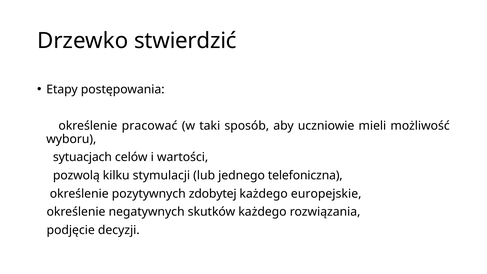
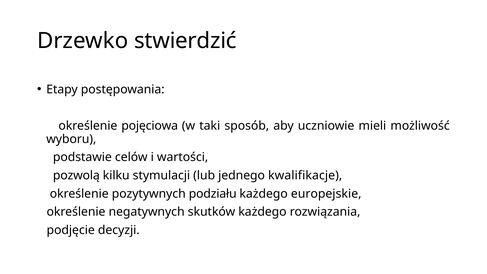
pracować: pracować -> pojęciowa
sytuacjach: sytuacjach -> podstawie
telefoniczna: telefoniczna -> kwalifikacje
zdobytej: zdobytej -> podziału
